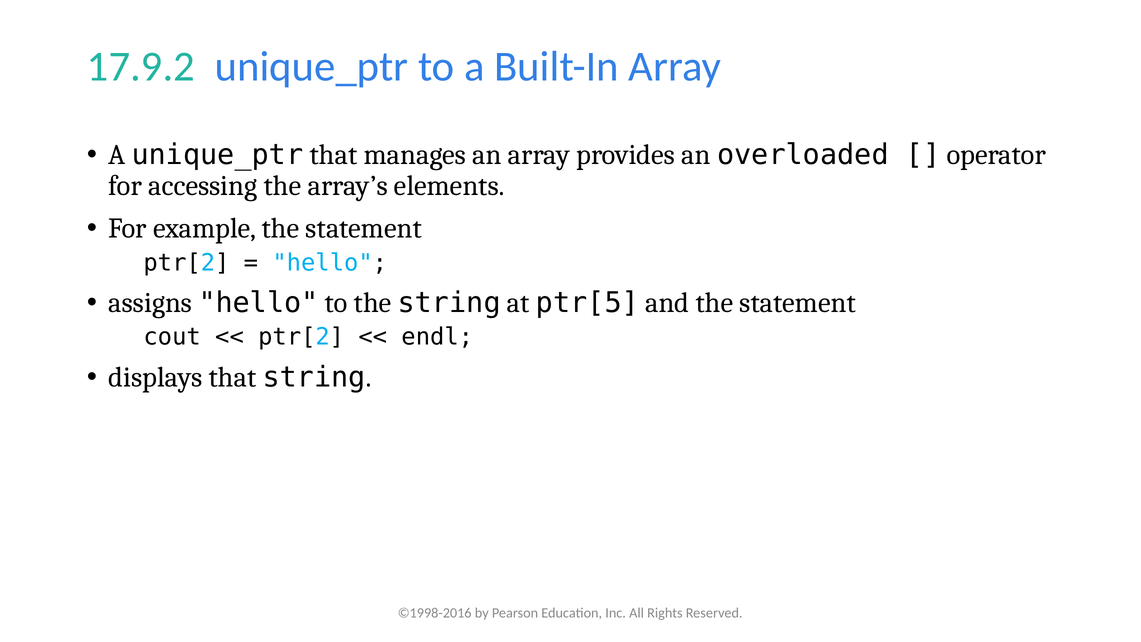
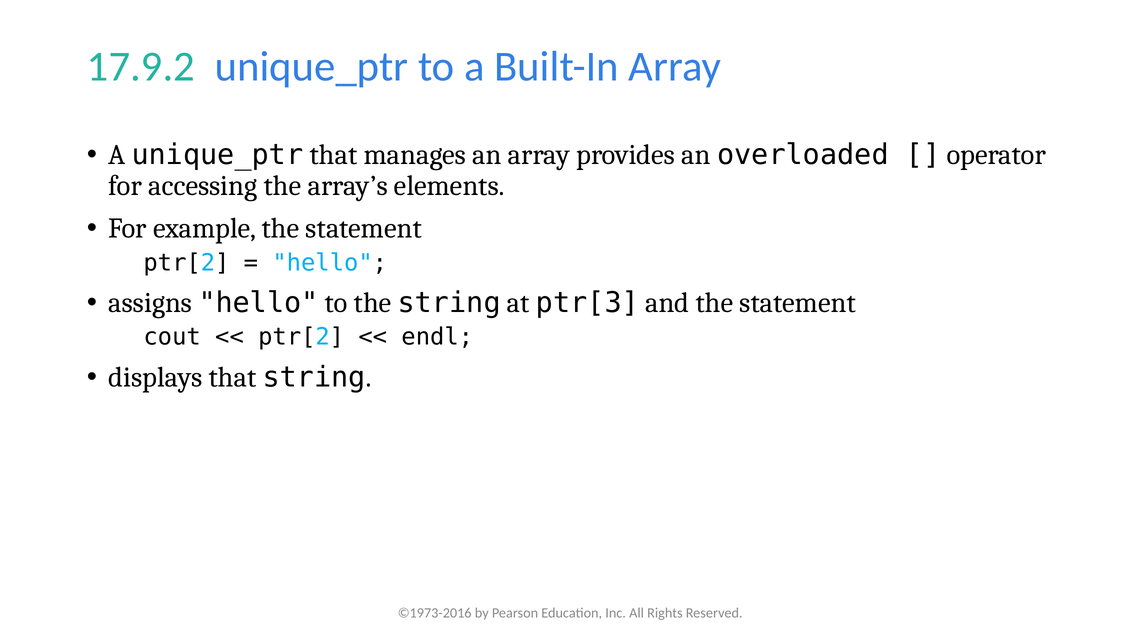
ptr[5: ptr[5 -> ptr[3
©1998-2016: ©1998-2016 -> ©1973-2016
